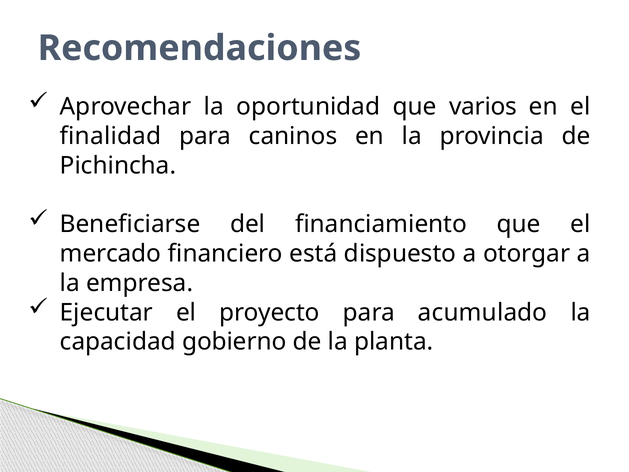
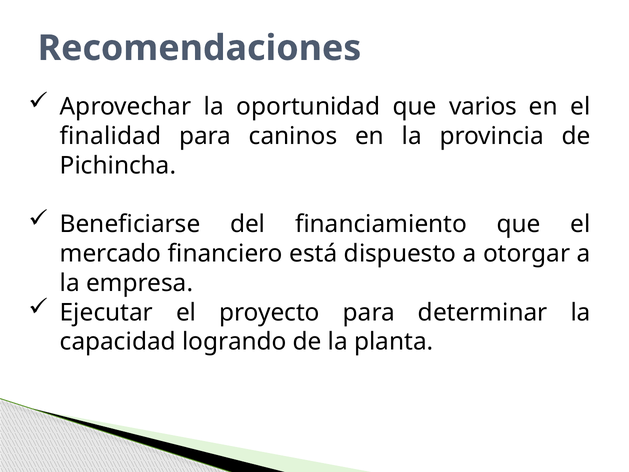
acumulado: acumulado -> determinar
gobierno: gobierno -> logrando
